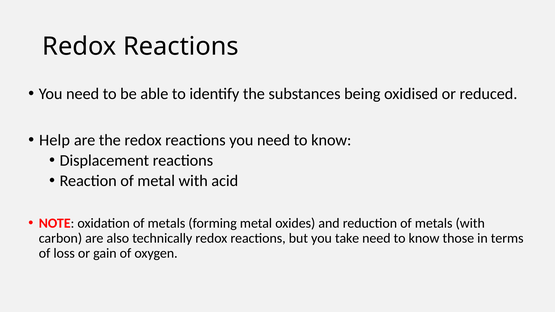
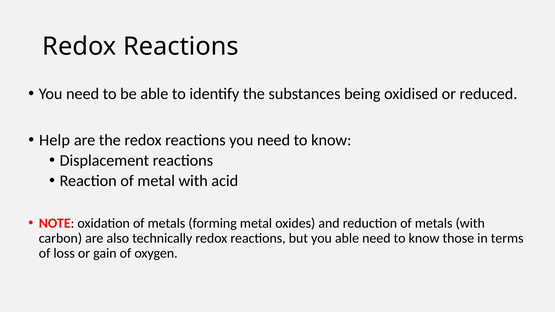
you take: take -> able
